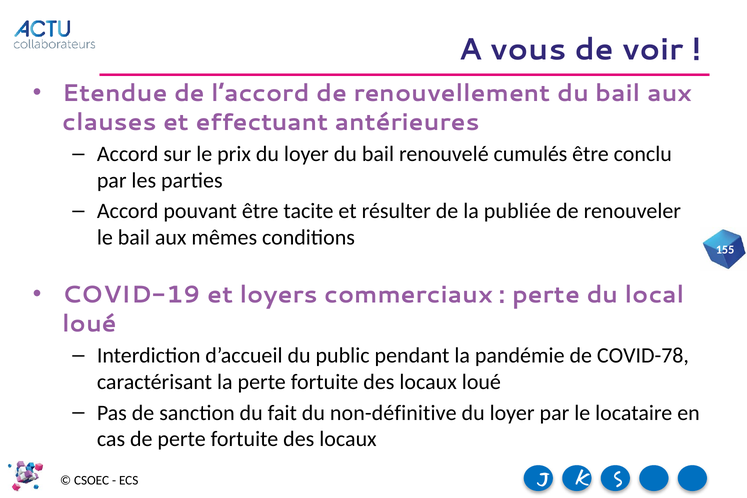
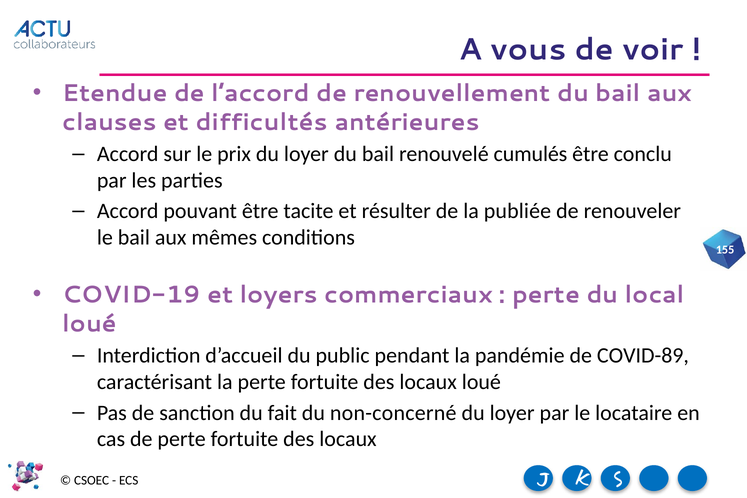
effectuant: effectuant -> difficultés
COVID-78: COVID-78 -> COVID-89
non-définitive: non-définitive -> non-concerné
